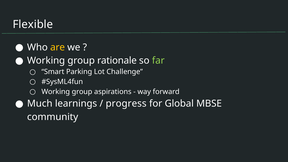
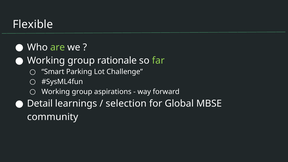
are colour: yellow -> light green
Much: Much -> Detail
progress: progress -> selection
